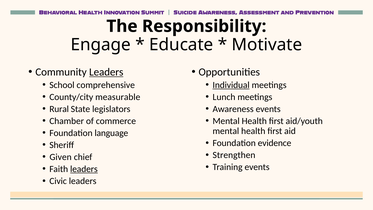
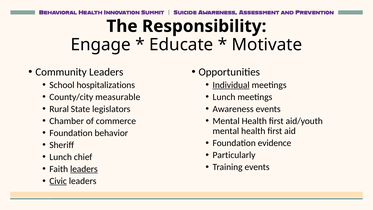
Leaders at (106, 72) underline: present -> none
comprehensive: comprehensive -> hospitalizations
language: language -> behavior
Strengthen: Strengthen -> Particularly
Given at (61, 157): Given -> Lunch
Civic underline: none -> present
